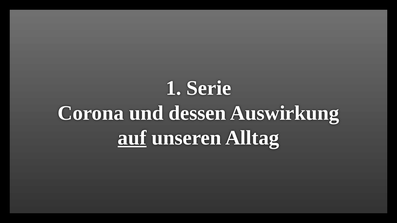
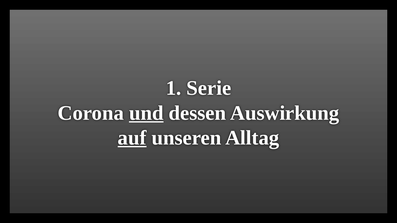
und underline: none -> present
